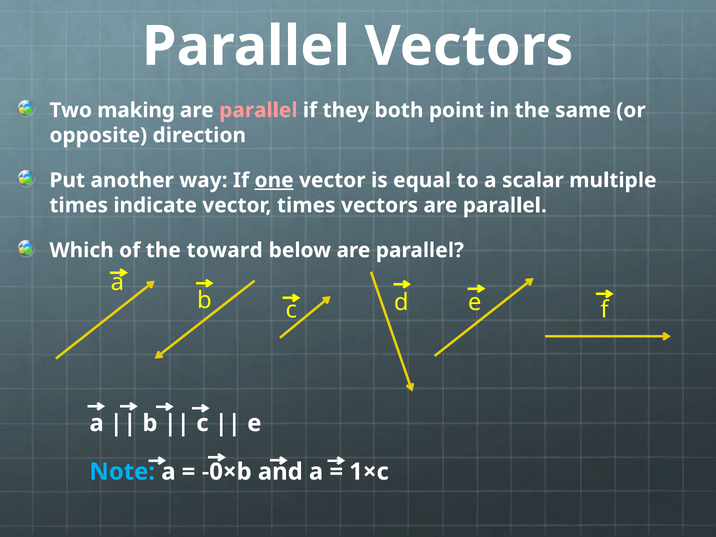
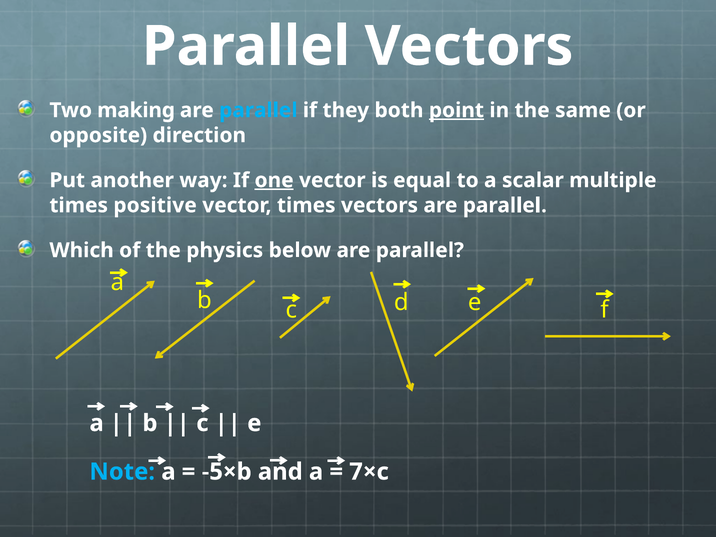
parallel at (258, 110) colour: pink -> light blue
point underline: none -> present
indicate: indicate -> positive
toward: toward -> physics
-0×b: -0×b -> -5×b
1×c: 1×c -> 7×c
